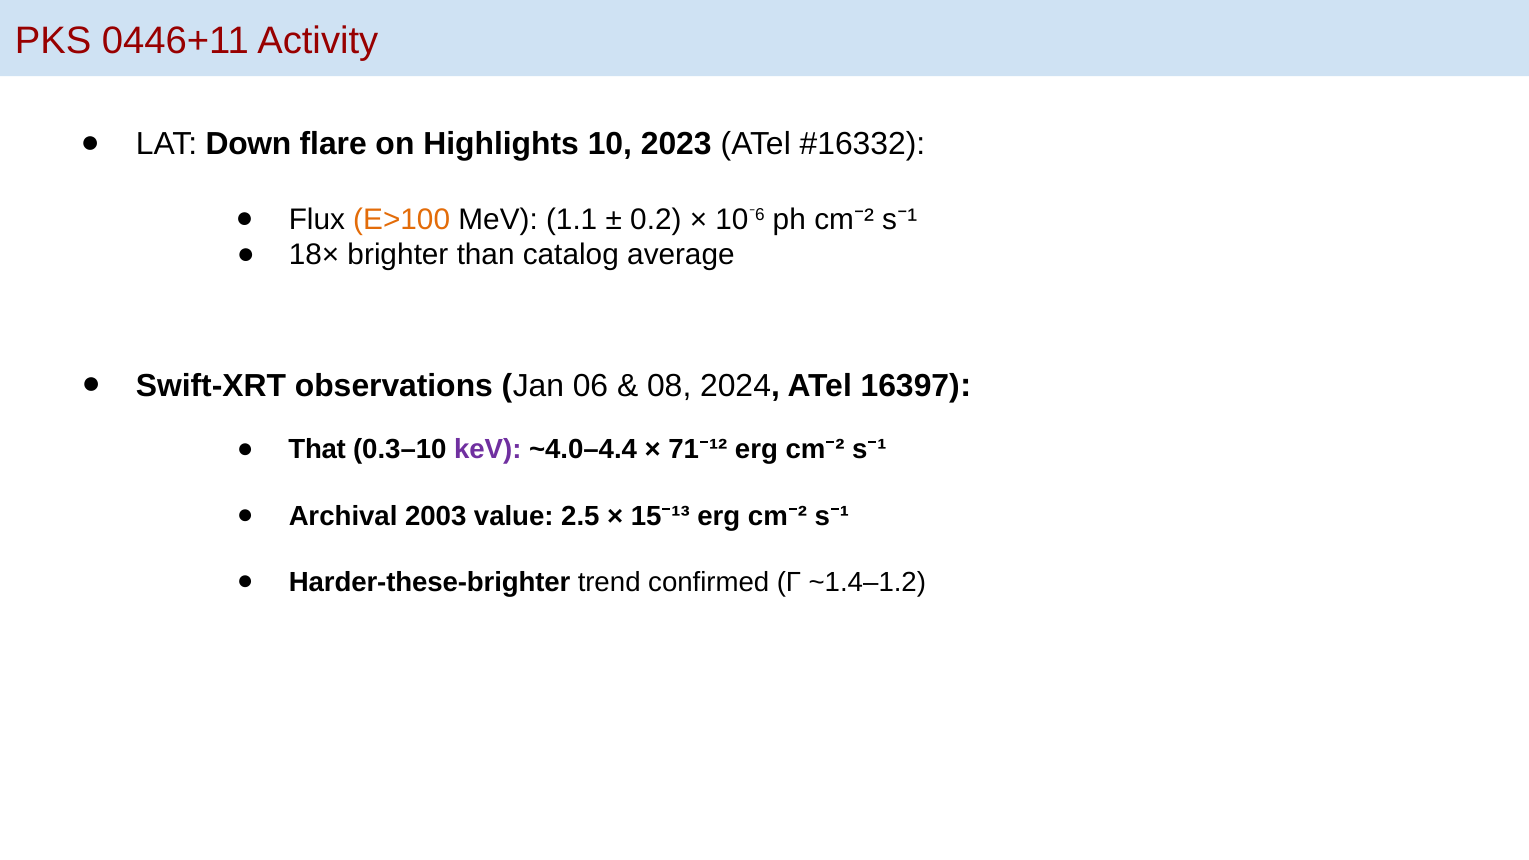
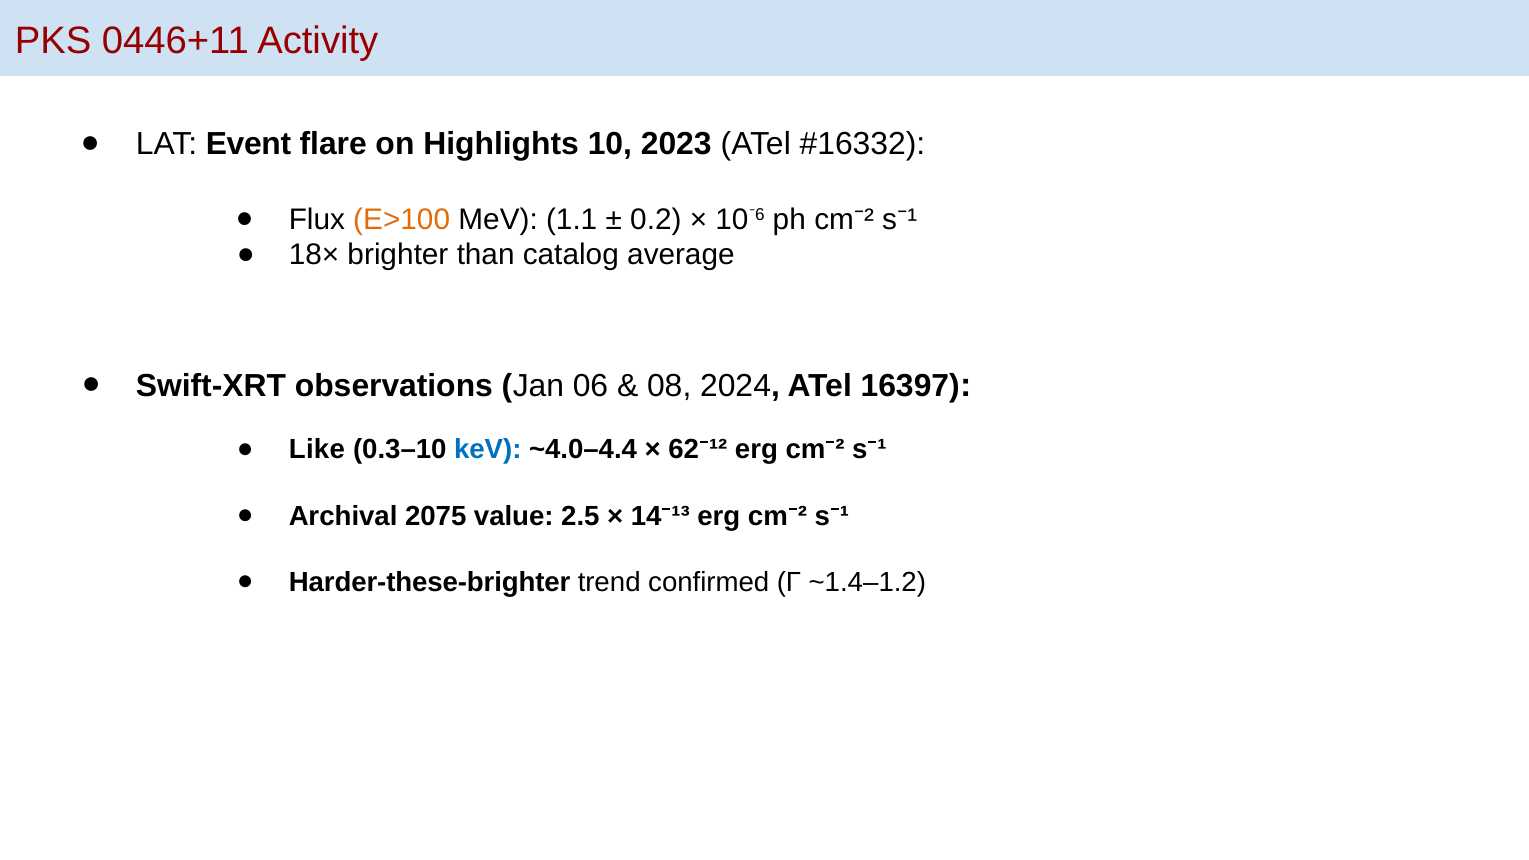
Down: Down -> Event
That: That -> Like
keV colour: purple -> blue
71: 71 -> 62
2003: 2003 -> 2075
15: 15 -> 14
